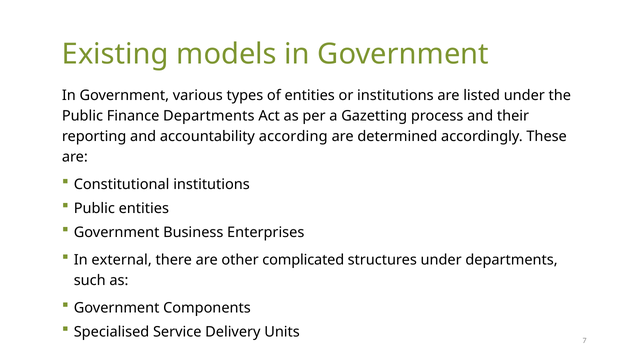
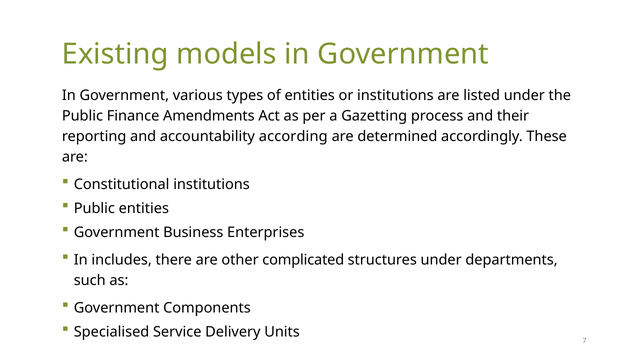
Finance Departments: Departments -> Amendments
external: external -> includes
